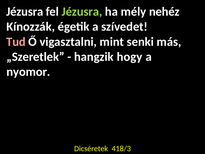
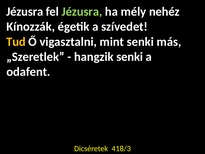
Tud colour: pink -> yellow
hangzik hogy: hogy -> senki
nyomor: nyomor -> odafent
